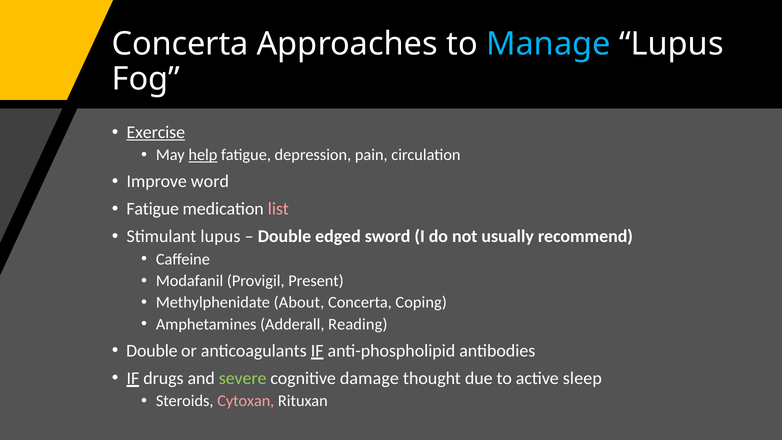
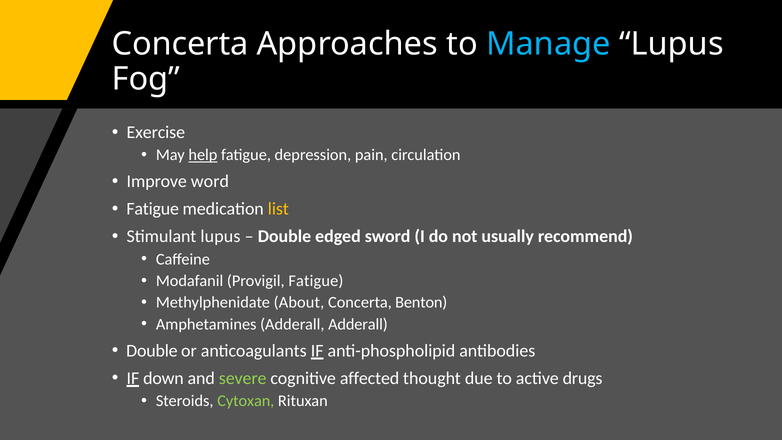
Exercise underline: present -> none
list colour: pink -> yellow
Provigil Present: Present -> Fatigue
Coping: Coping -> Benton
Adderall Reading: Reading -> Adderall
drugs: drugs -> down
damage: damage -> affected
sleep: sleep -> drugs
Cytoxan colour: pink -> light green
